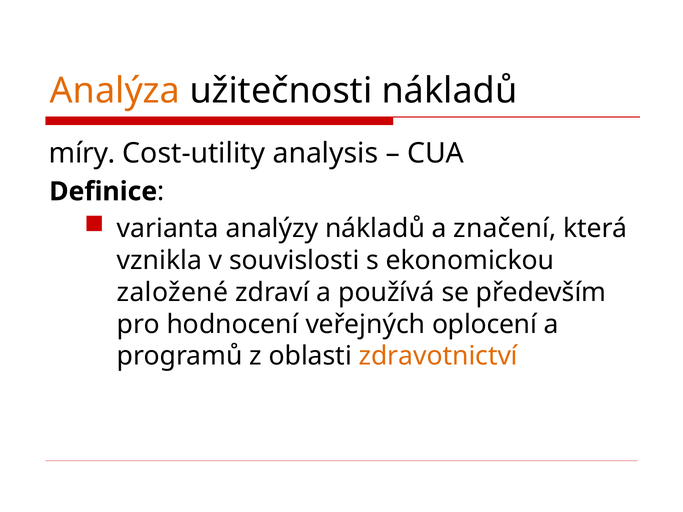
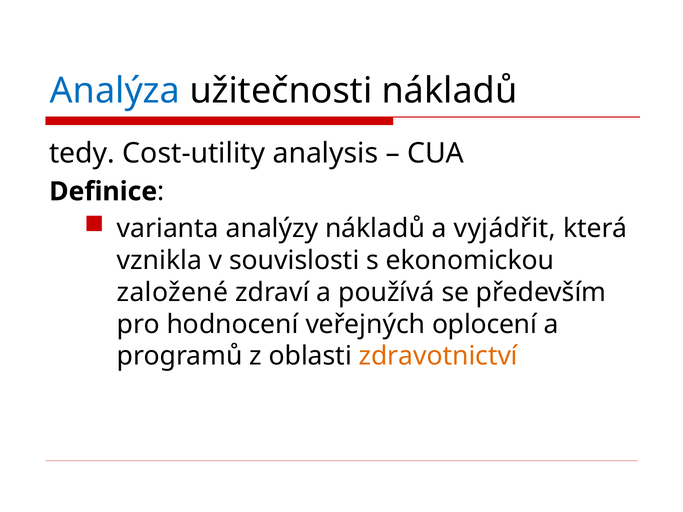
Analýza colour: orange -> blue
míry: míry -> tedy
značení: značení -> vyjádřit
